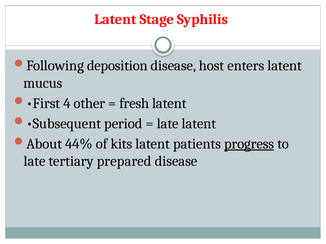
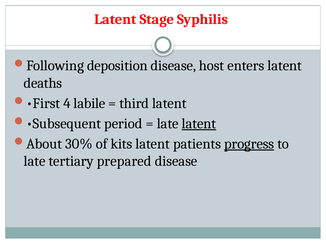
mucus: mucus -> deaths
other: other -> labile
fresh: fresh -> third
latent at (199, 124) underline: none -> present
44%: 44% -> 30%
